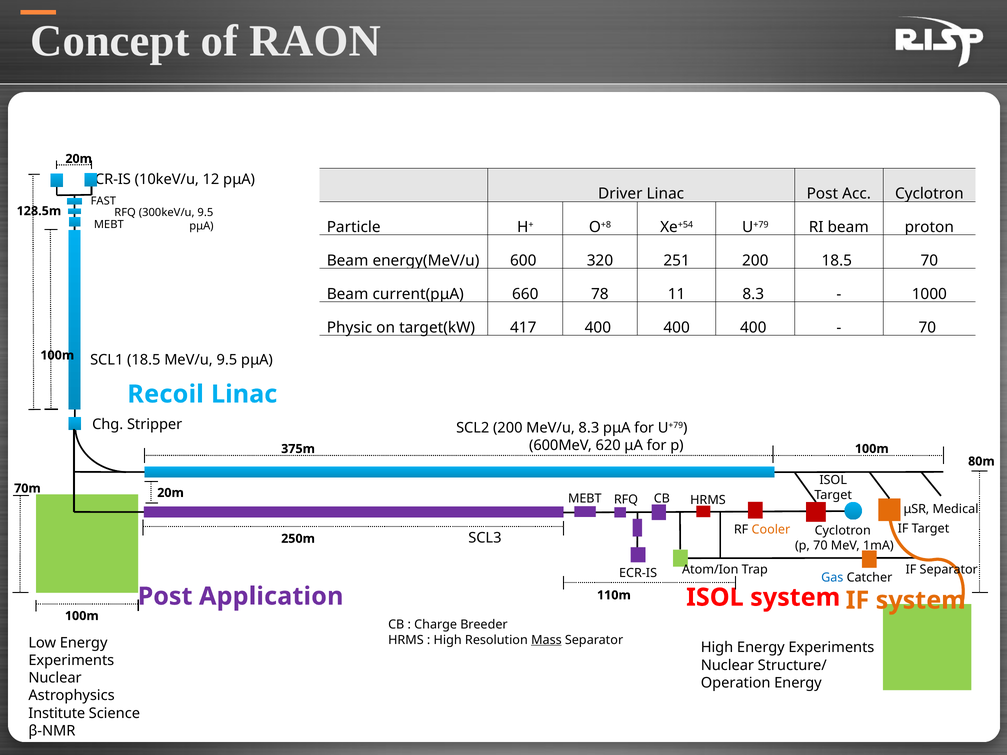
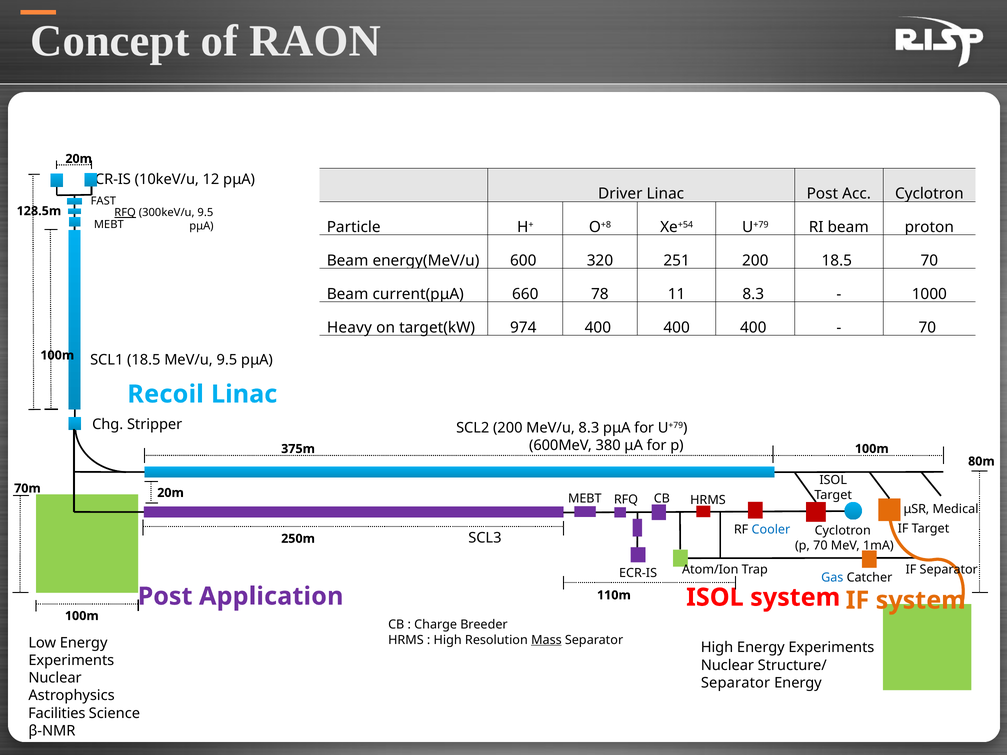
RFQ at (125, 213) underline: none -> present
Physic: Physic -> Heavy
417: 417 -> 974
620: 620 -> 380
Cooler colour: orange -> blue
Operation at (736, 683): Operation -> Separator
Institute: Institute -> Facilities
